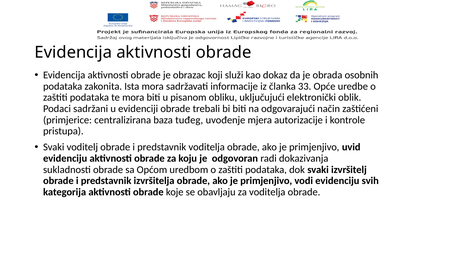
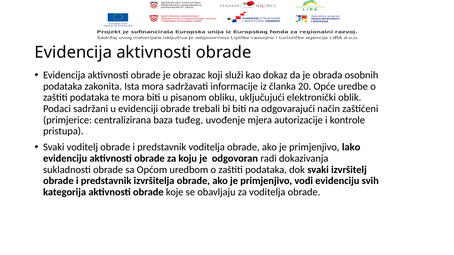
33: 33 -> 20
uvid: uvid -> lako
